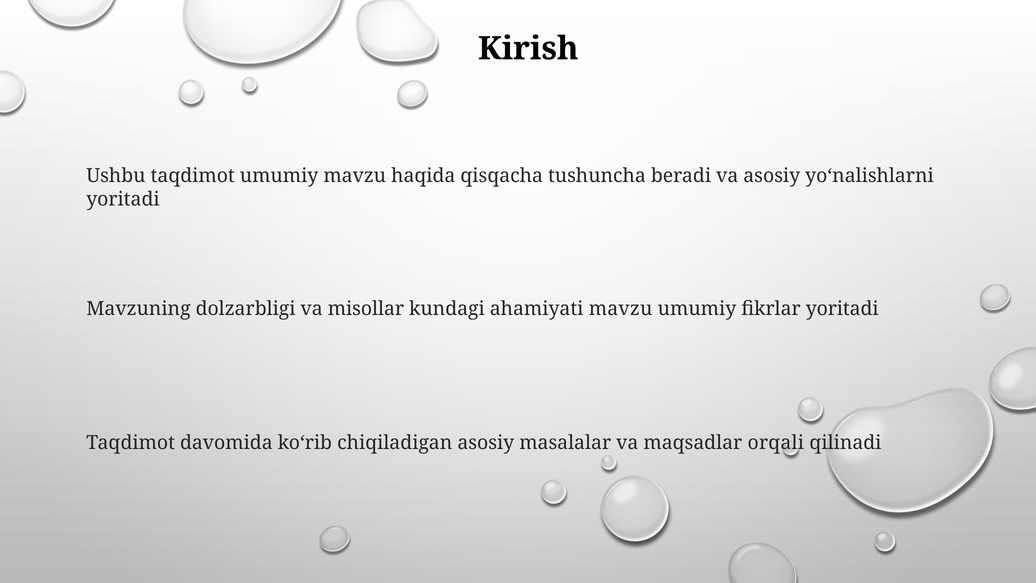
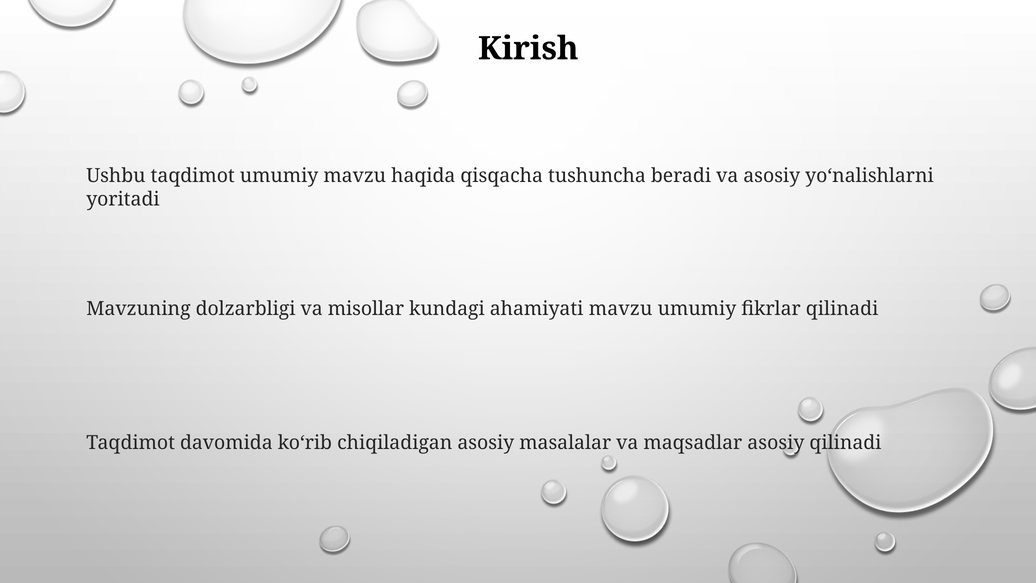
fikrlar yoritadi: yoritadi -> qilinadi
maqsadlar orqali: orqali -> asosiy
